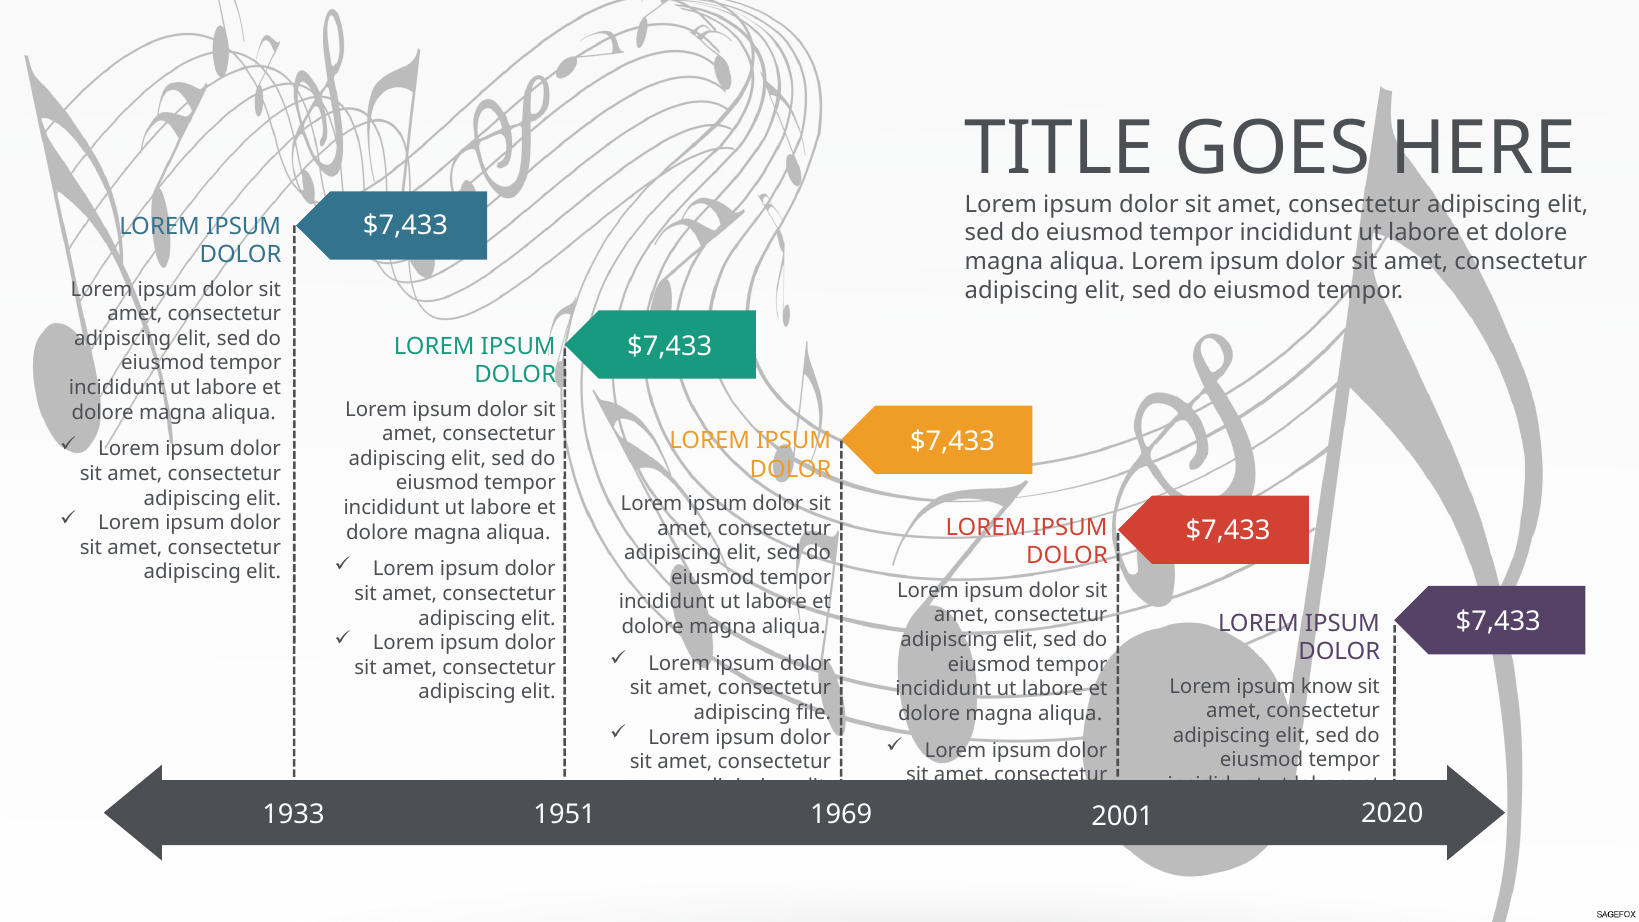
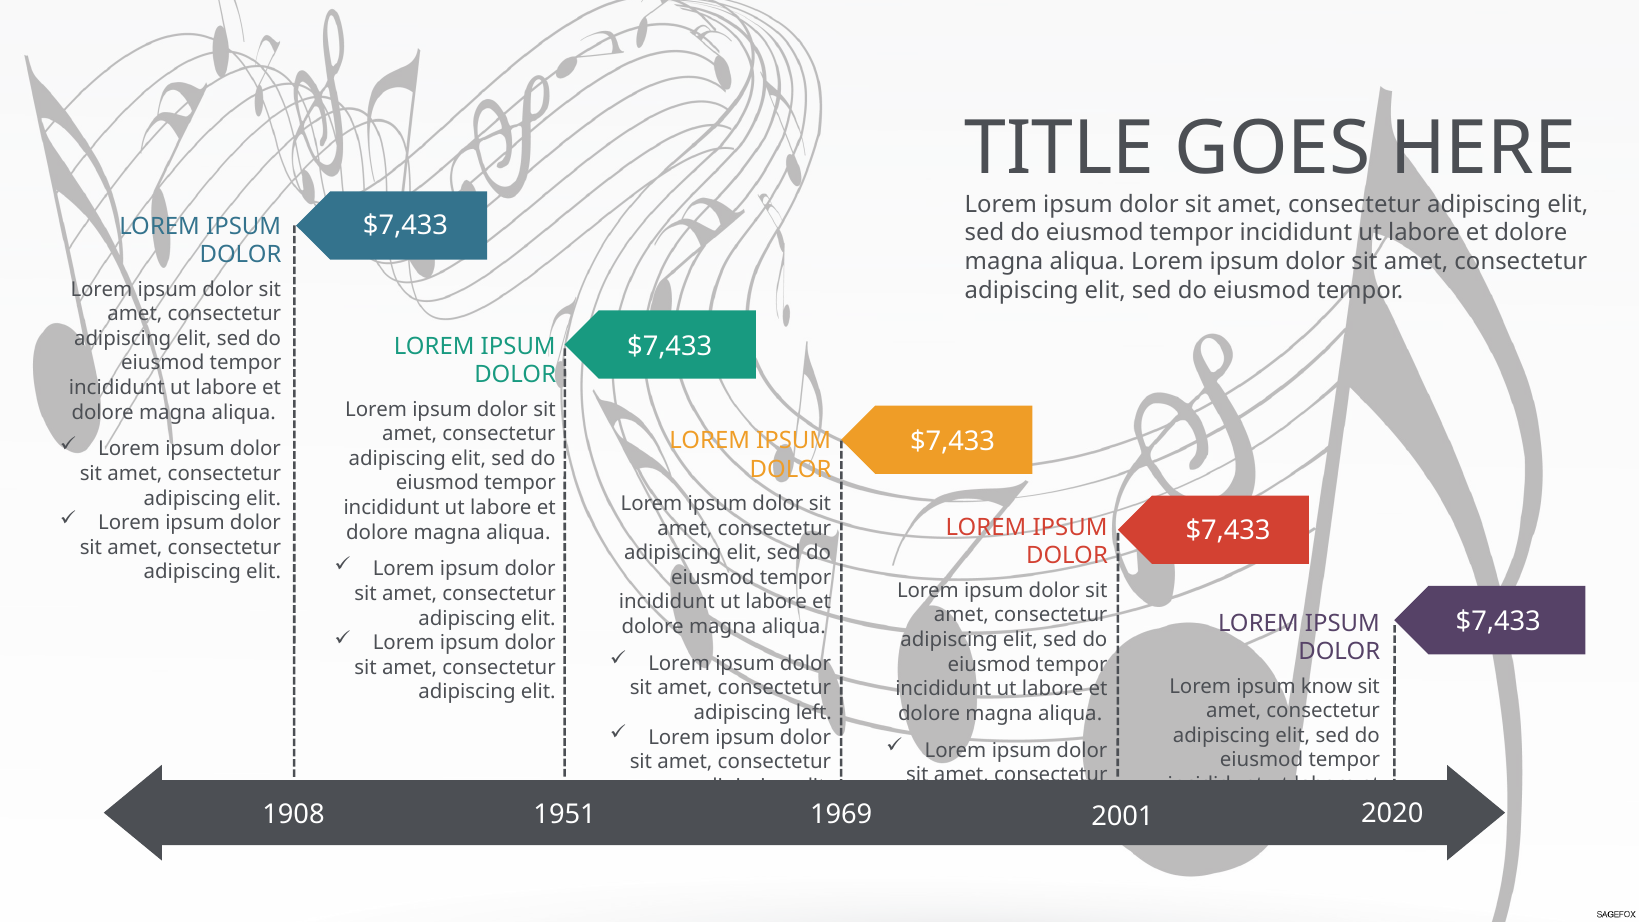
file: file -> left
1933: 1933 -> 1908
